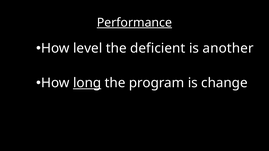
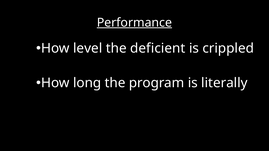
another: another -> crippled
long underline: present -> none
change: change -> literally
